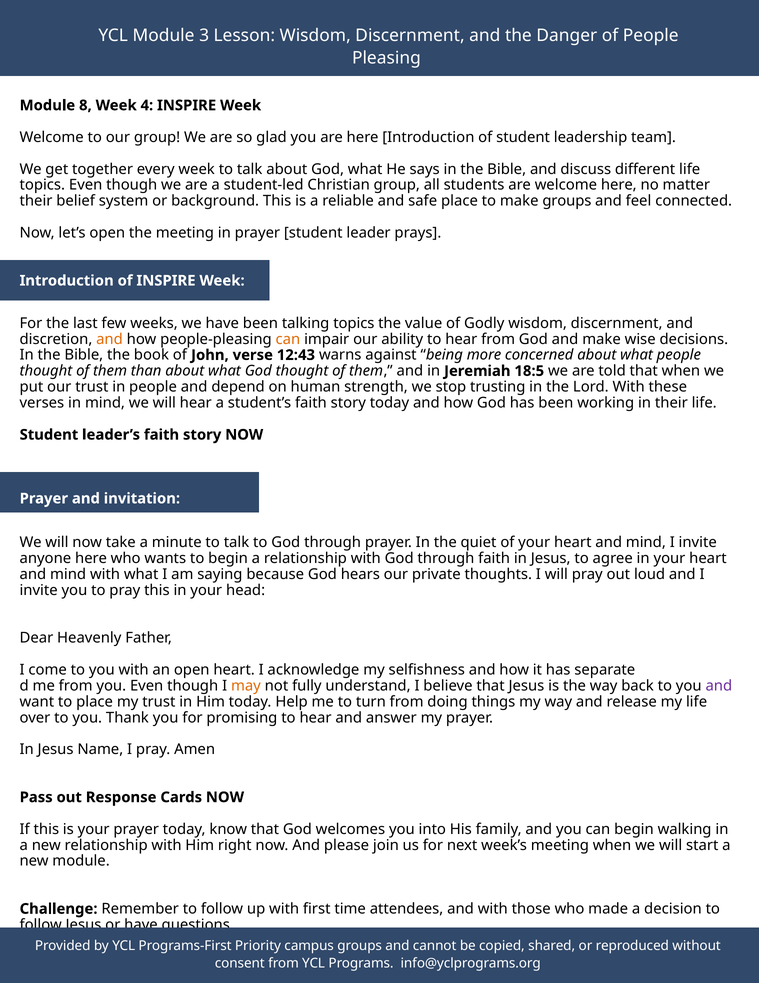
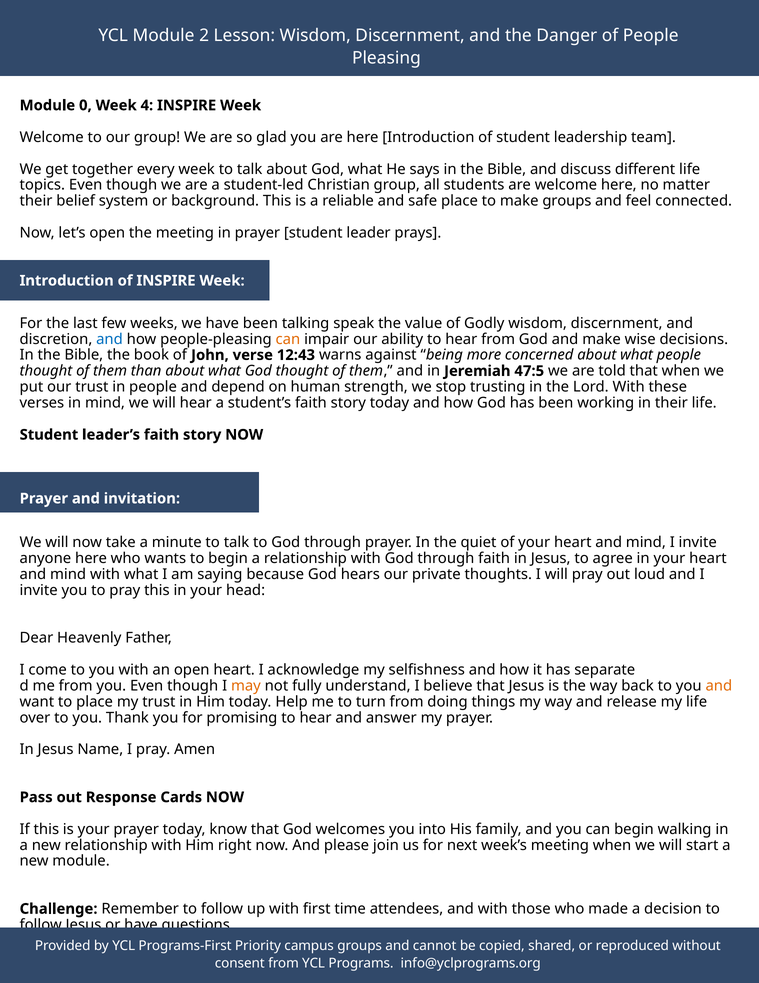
3: 3 -> 2
8: 8 -> 0
talking topics: topics -> speak
and at (109, 339) colour: orange -> blue
18:5: 18:5 -> 47:5
and at (719, 685) colour: purple -> orange
